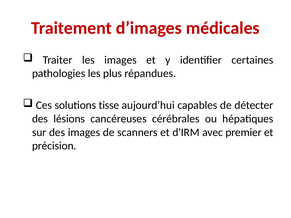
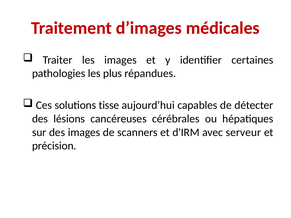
premier: premier -> serveur
